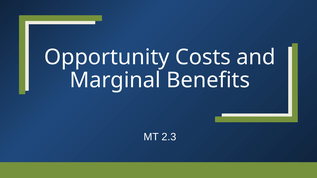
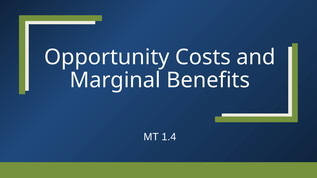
2.3: 2.3 -> 1.4
